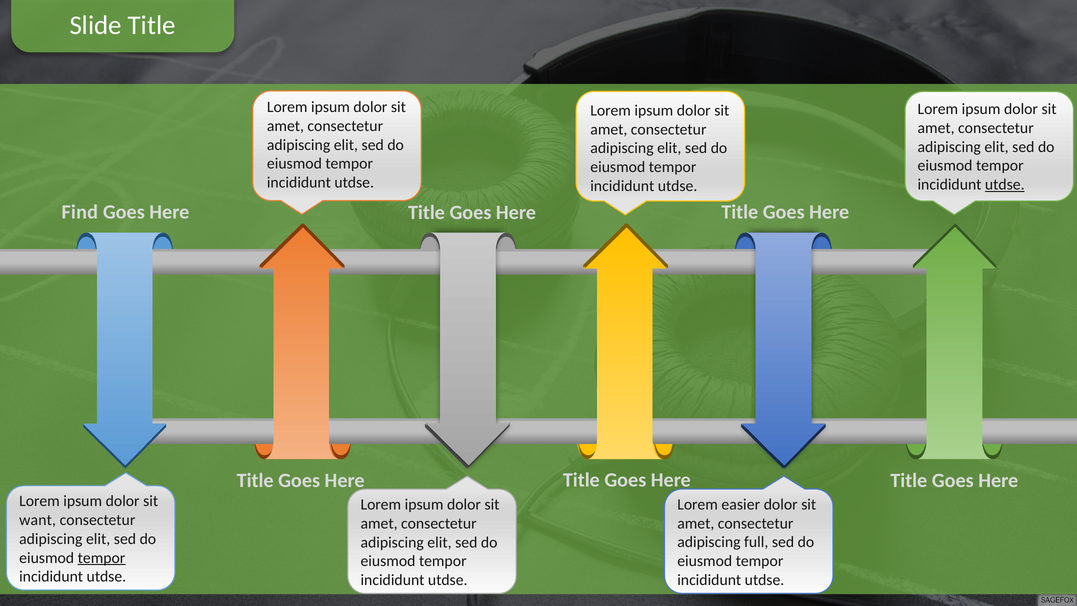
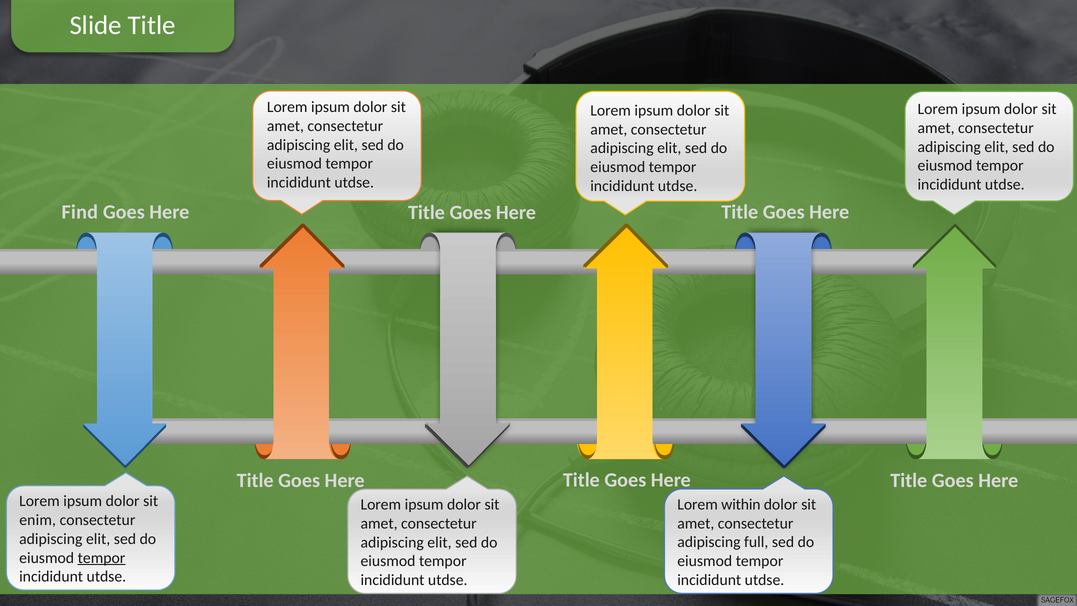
utdse at (1005, 185) underline: present -> none
easier: easier -> within
want: want -> enim
